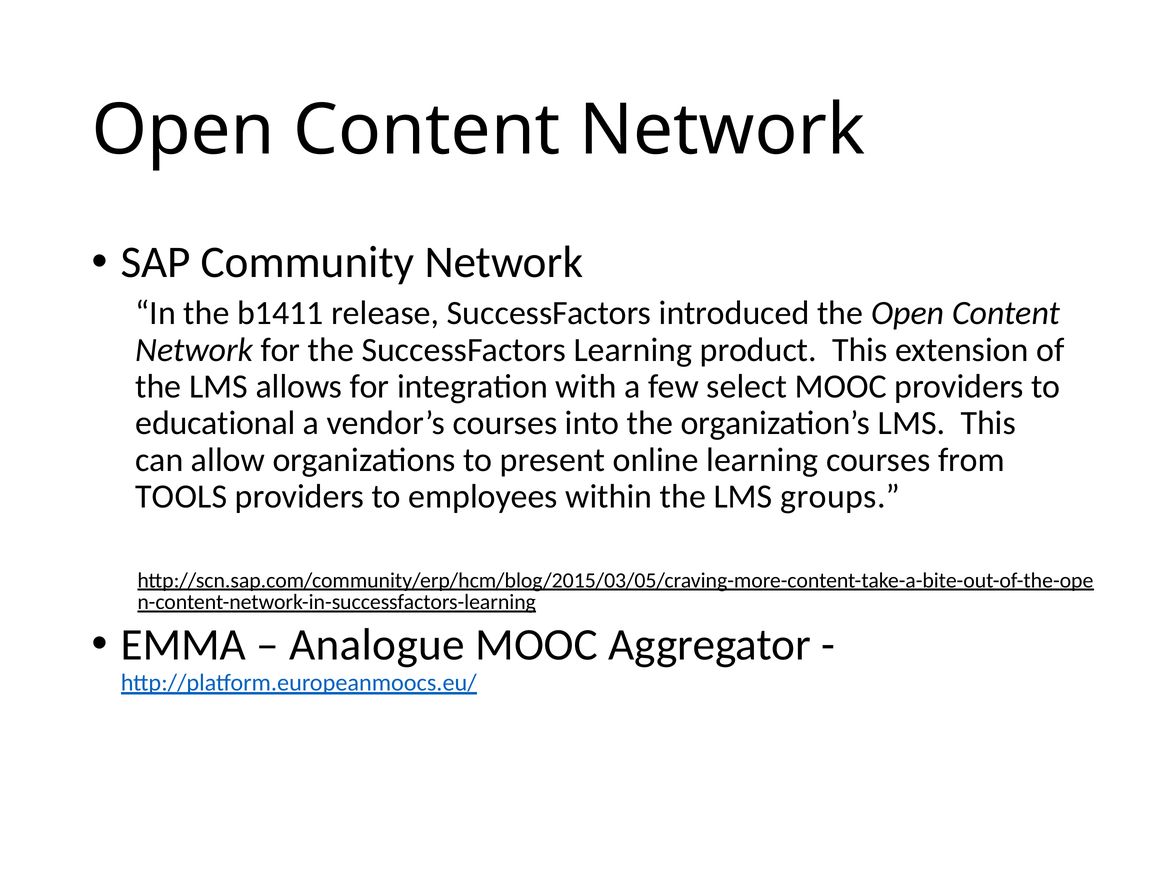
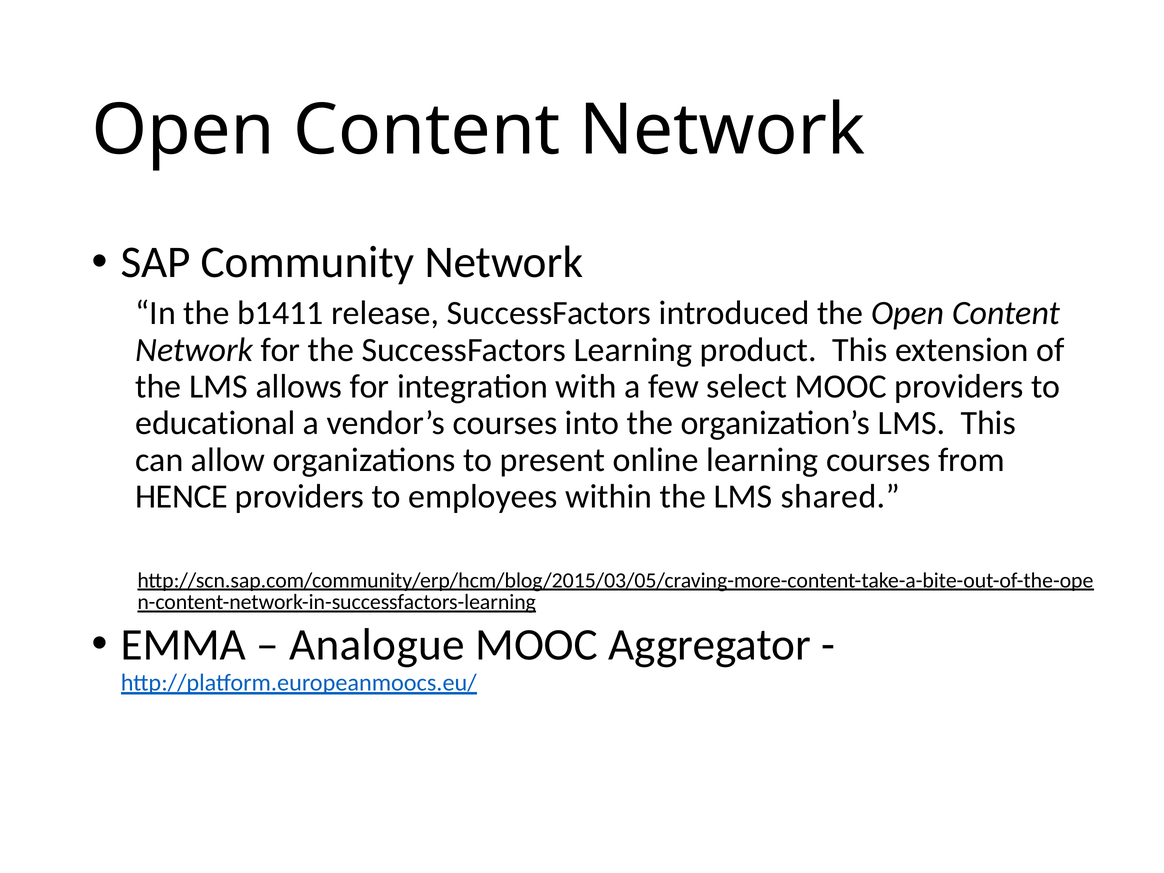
TOOLS: TOOLS -> HENCE
groups: groups -> shared
